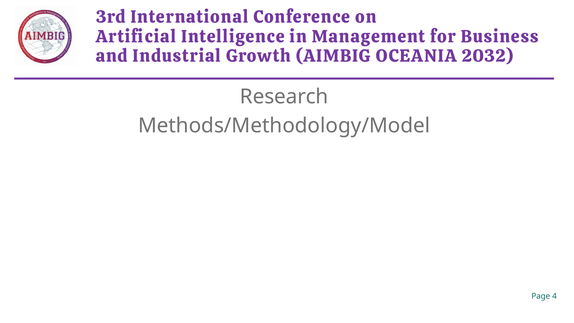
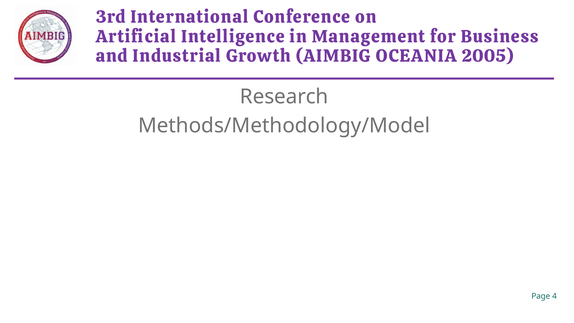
2032: 2032 -> 2005
